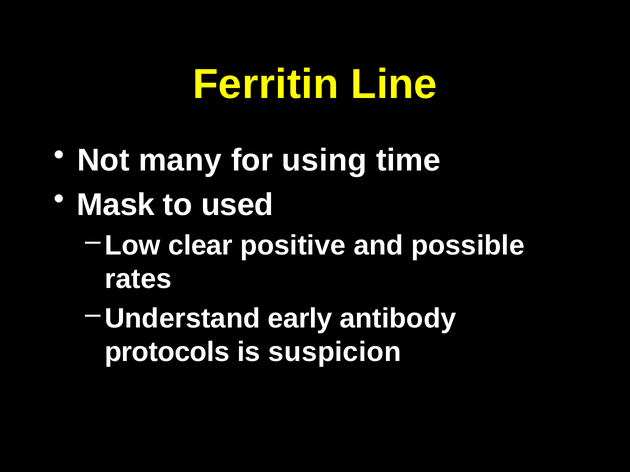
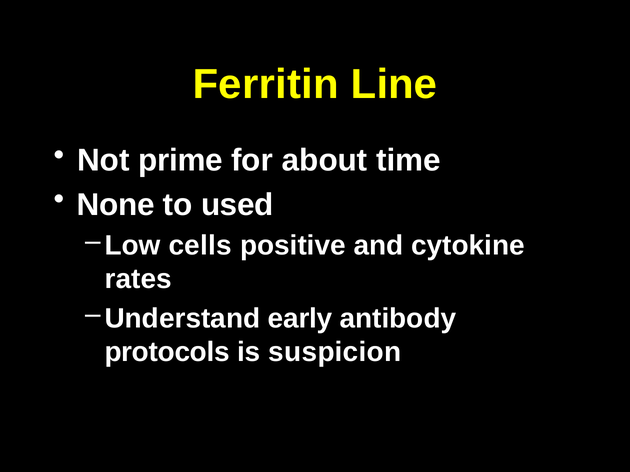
many: many -> prime
using: using -> about
Mask: Mask -> None
clear: clear -> cells
possible: possible -> cytokine
